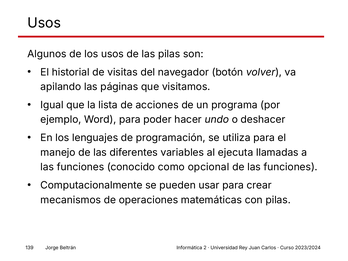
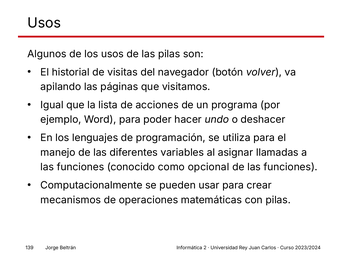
ejecuta: ejecuta -> asignar
